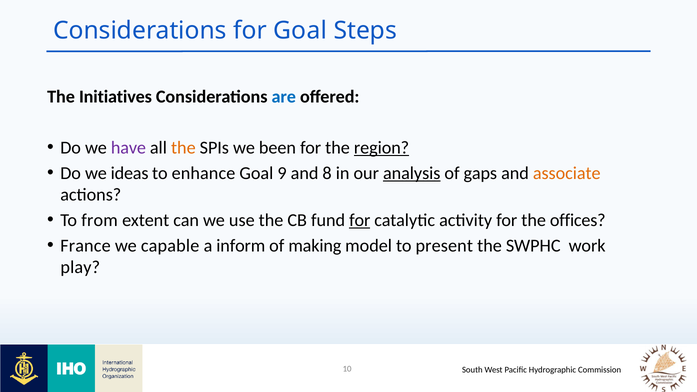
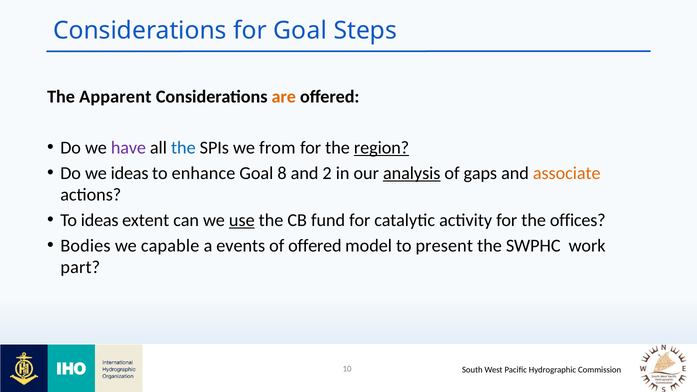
Initiatives: Initiatives -> Apparent
are colour: blue -> orange
the at (183, 148) colour: orange -> blue
been: been -> from
9: 9 -> 8
8: 8 -> 2
To from: from -> ideas
use underline: none -> present
for at (360, 220) underline: present -> none
France: France -> Bodies
inform: inform -> events
of making: making -> offered
play: play -> part
